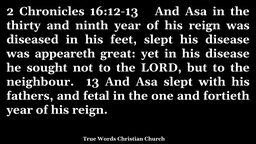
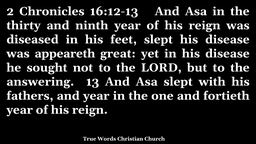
neighbour: neighbour -> answering
and fetal: fetal -> year
